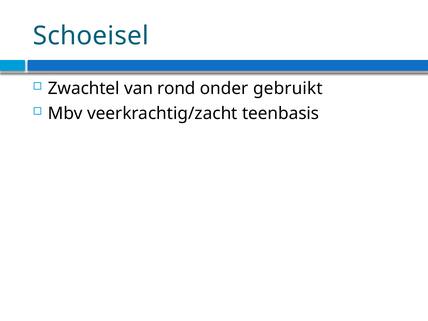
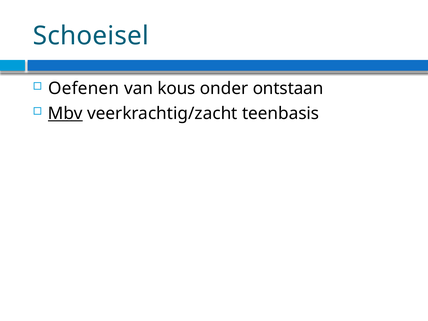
Zwachtel: Zwachtel -> Oefenen
rond: rond -> kous
gebruikt: gebruikt -> ontstaan
Mbv underline: none -> present
